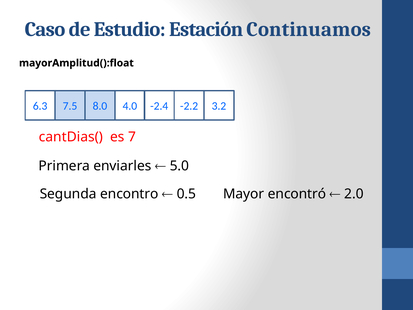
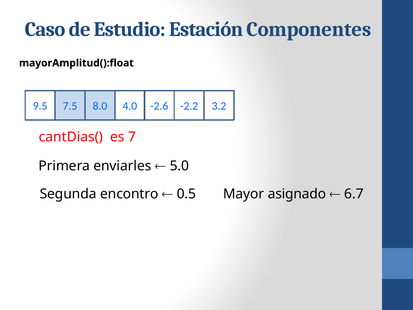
Continuamos: Continuamos -> Componentes
6.3: 6.3 -> 9.5
-2.4: -2.4 -> -2.6
encontró: encontró -> asignado
2.0: 2.0 -> 6.7
